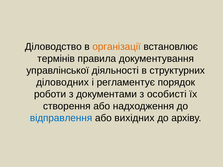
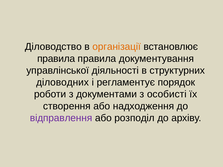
термінів at (56, 59): термінів -> правила
відправлення colour: blue -> purple
вихідних: вихідних -> розподіл
